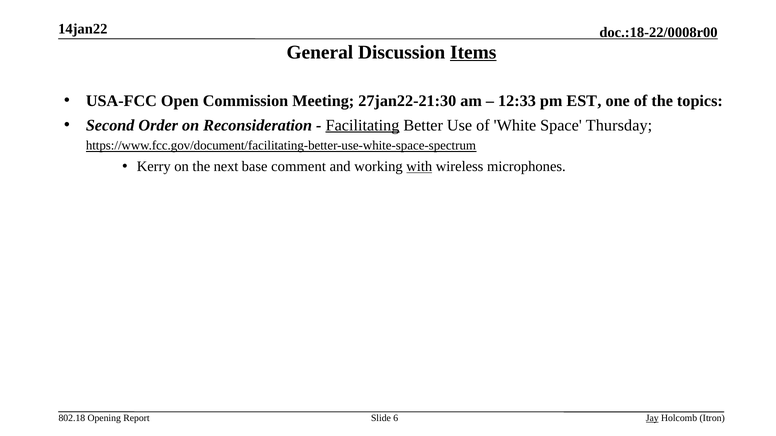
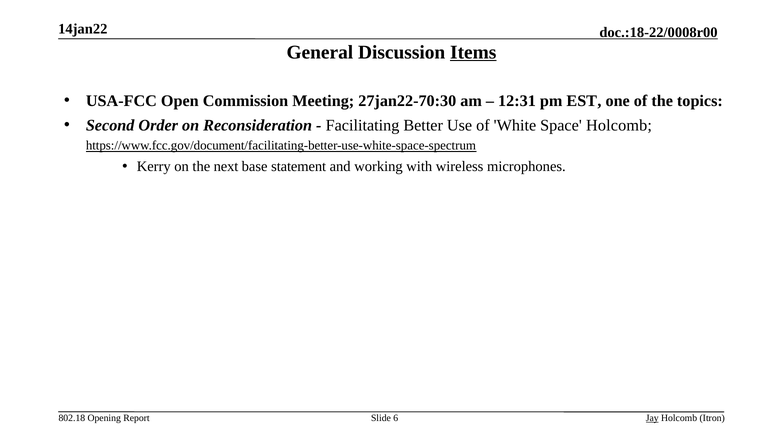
27jan22-21:30: 27jan22-21:30 -> 27jan22-70:30
12:33: 12:33 -> 12:31
Facilitating underline: present -> none
Space Thursday: Thursday -> Holcomb
comment: comment -> statement
with underline: present -> none
